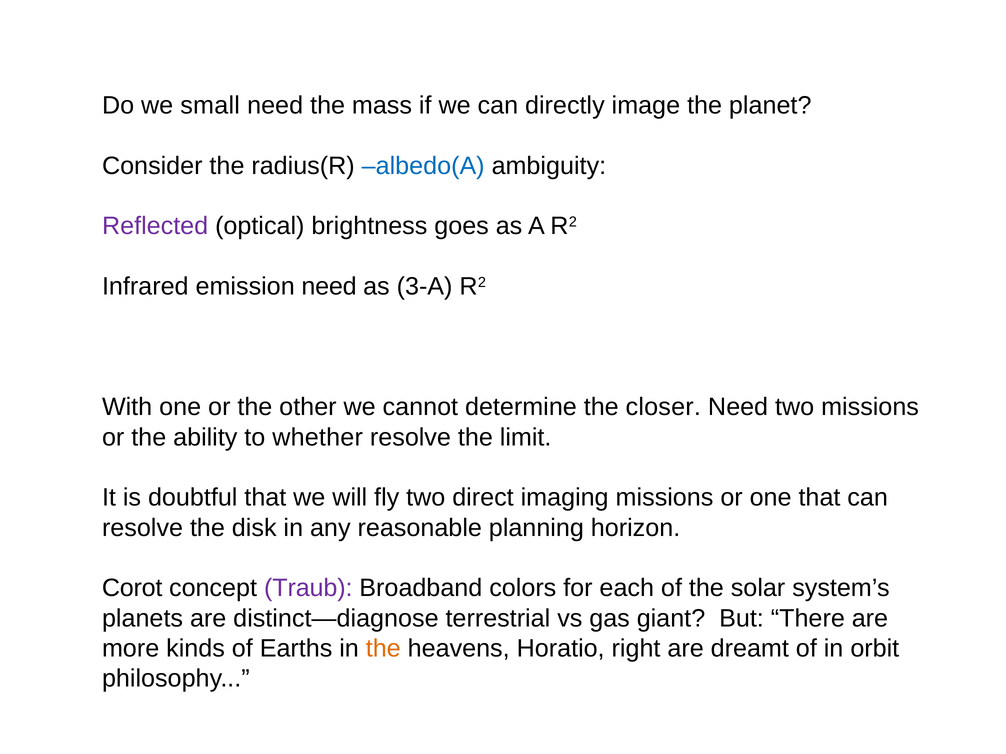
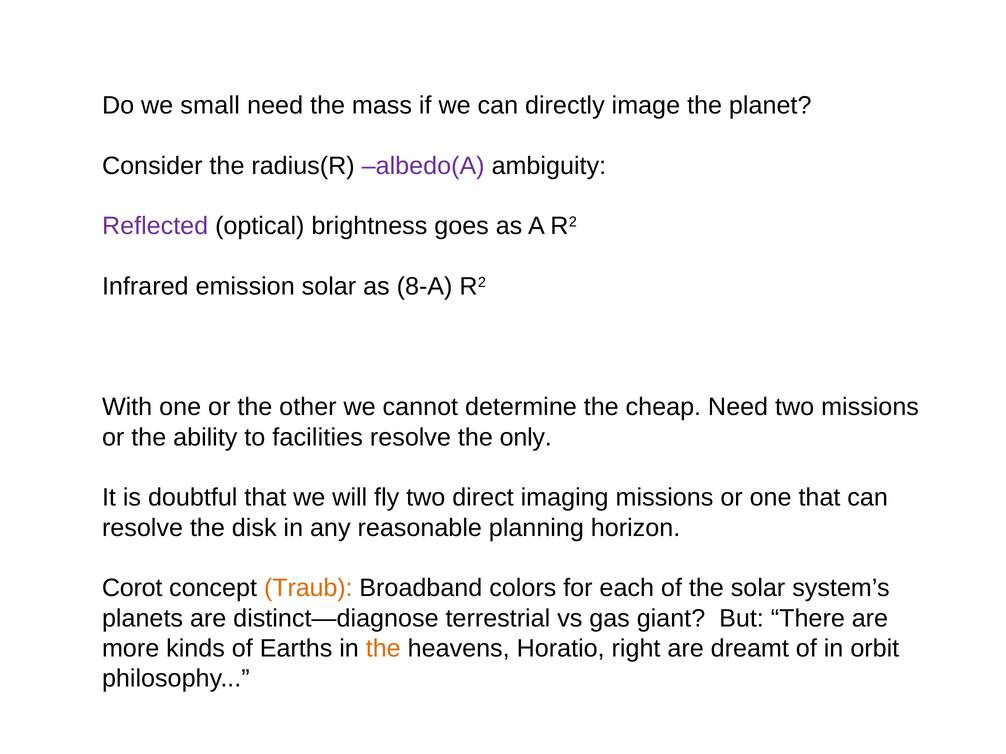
albedo(A colour: blue -> purple
emission need: need -> solar
3-A: 3-A -> 8-A
closer: closer -> cheap
whether: whether -> facilities
limit: limit -> only
Traub colour: purple -> orange
